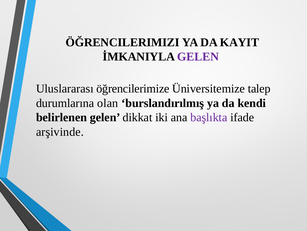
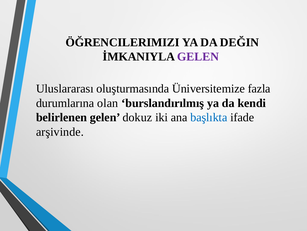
KAYIT: KAYIT -> DEĞIN
öğrencilerimize: öğrencilerimize -> oluşturmasında
talep: talep -> fazla
dikkat: dikkat -> dokuz
başlıkta colour: purple -> blue
